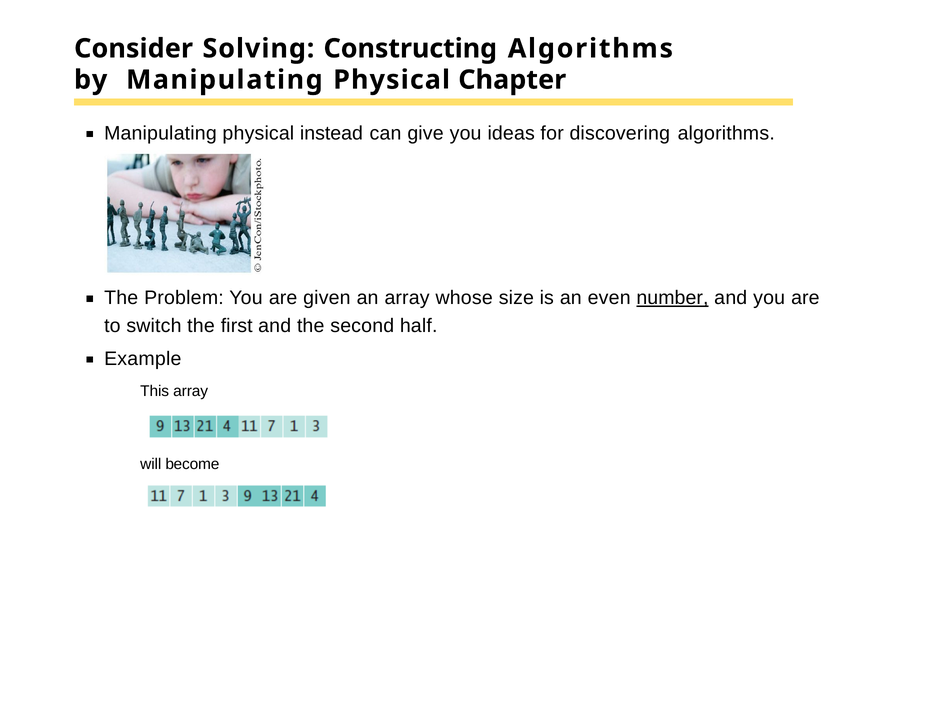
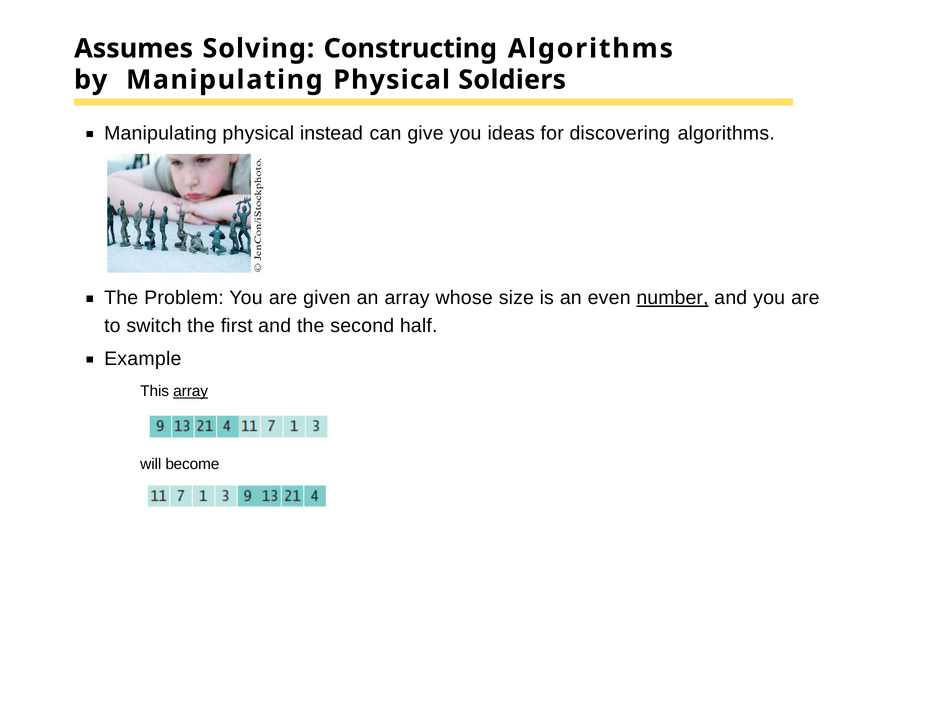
Consider: Consider -> Assumes
Chapter: Chapter -> Soldiers
array at (191, 391) underline: none -> present
